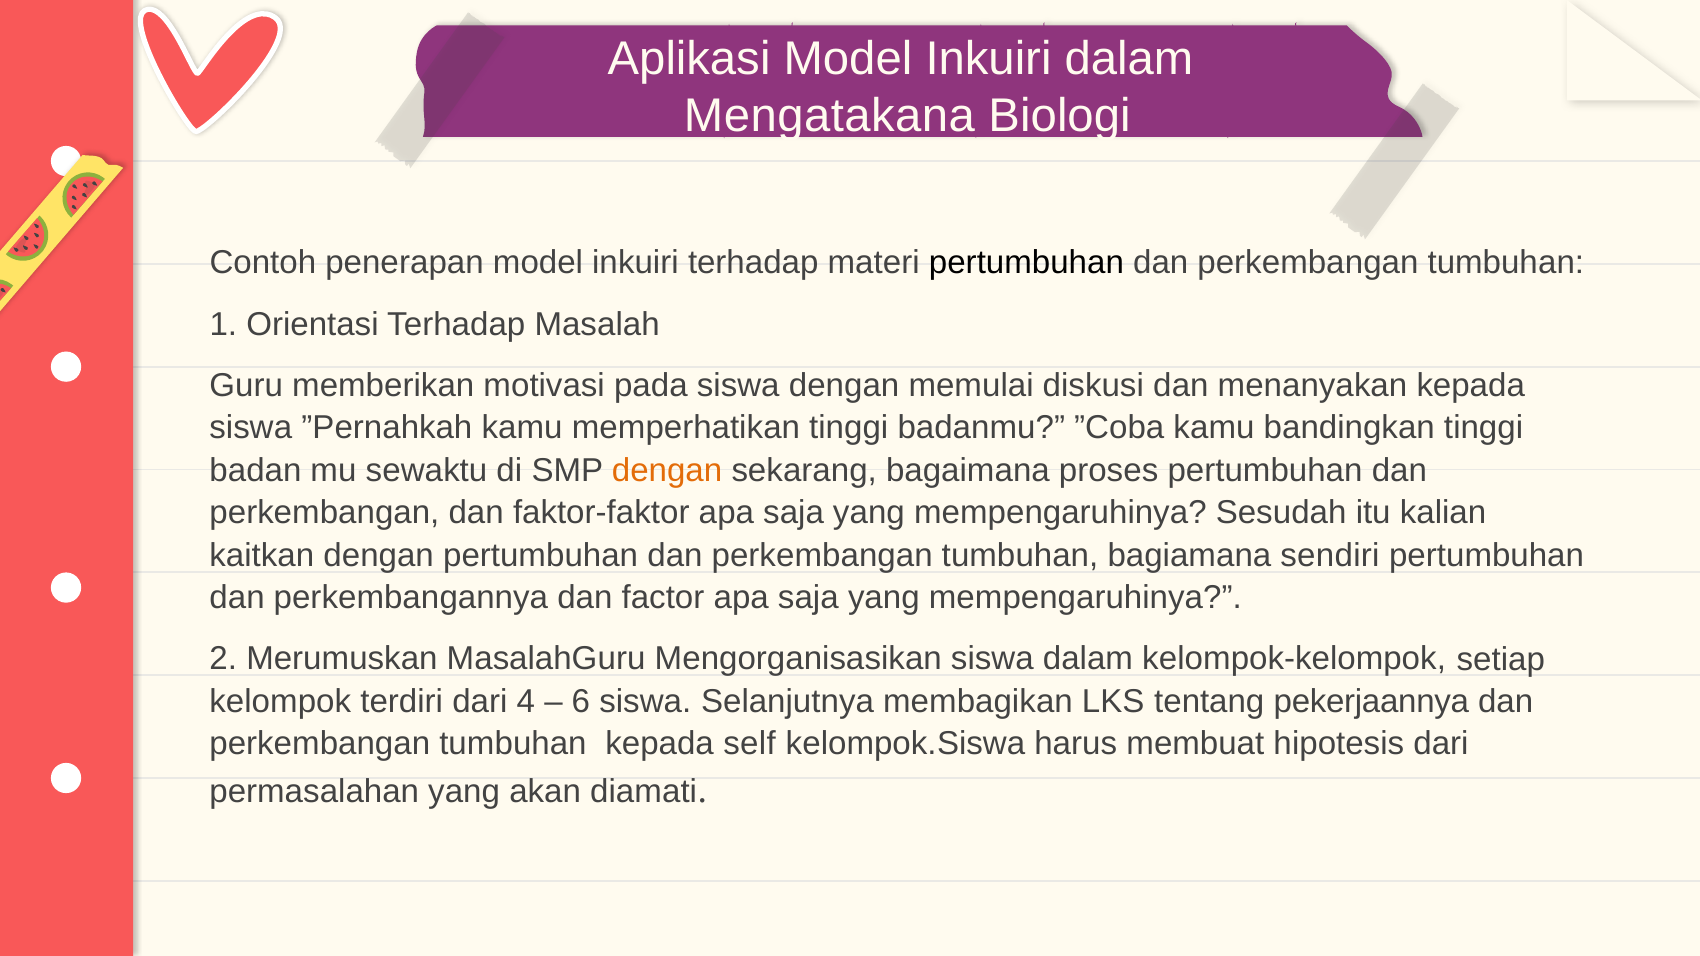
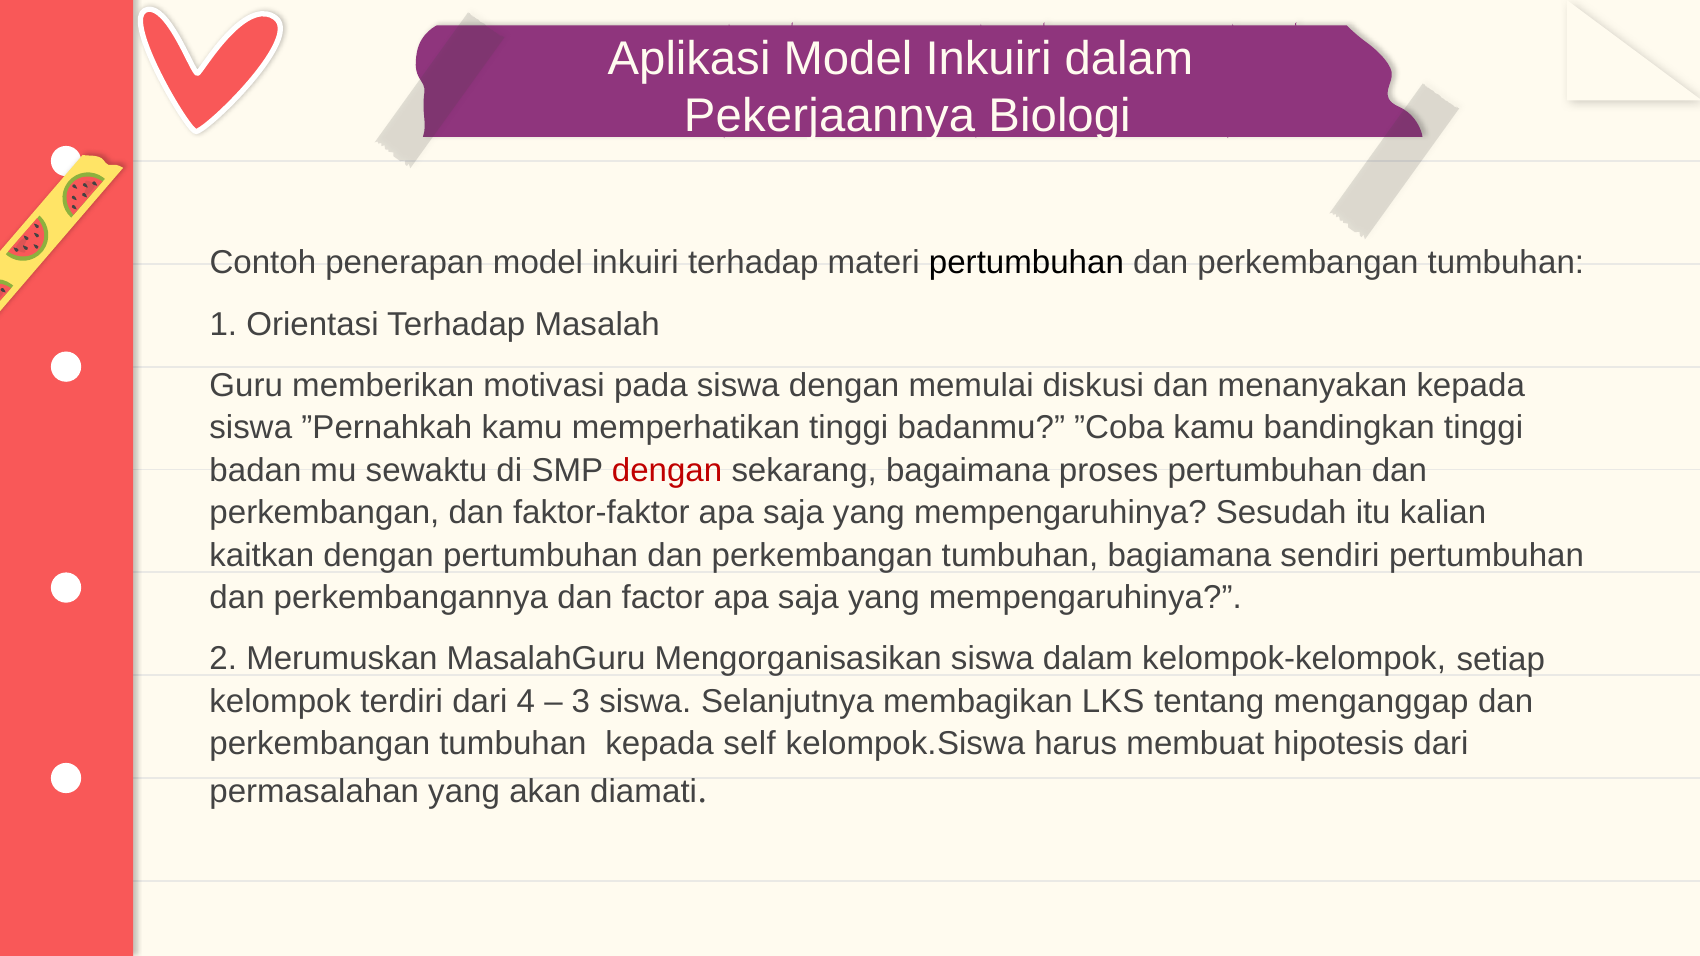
Mengatakana: Mengatakana -> Pekerjaannya
dengan at (667, 471) colour: orange -> red
6: 6 -> 3
pekerjaannya: pekerjaannya -> menganggap
